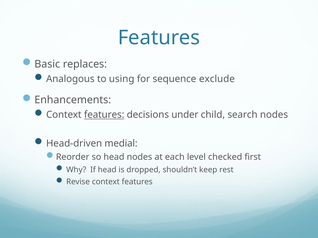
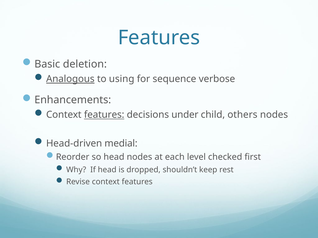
replaces: replaces -> deletion
Analogous underline: none -> present
exclude: exclude -> verbose
search: search -> others
